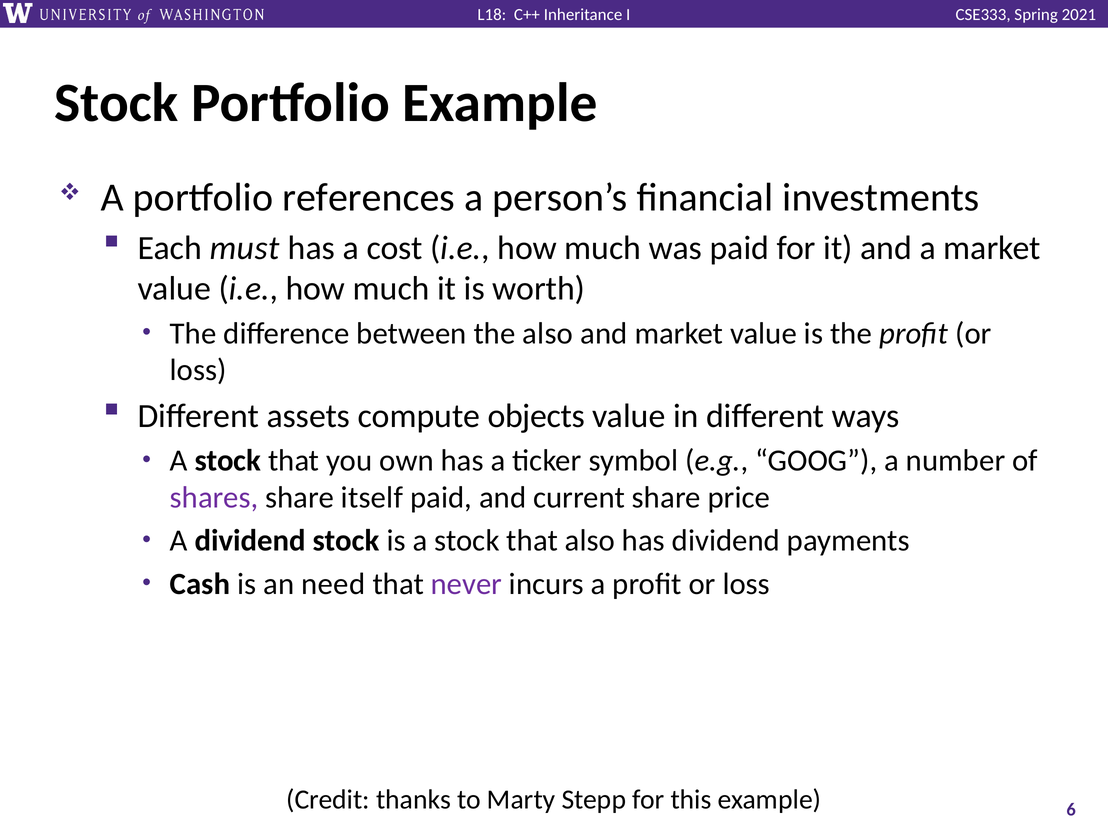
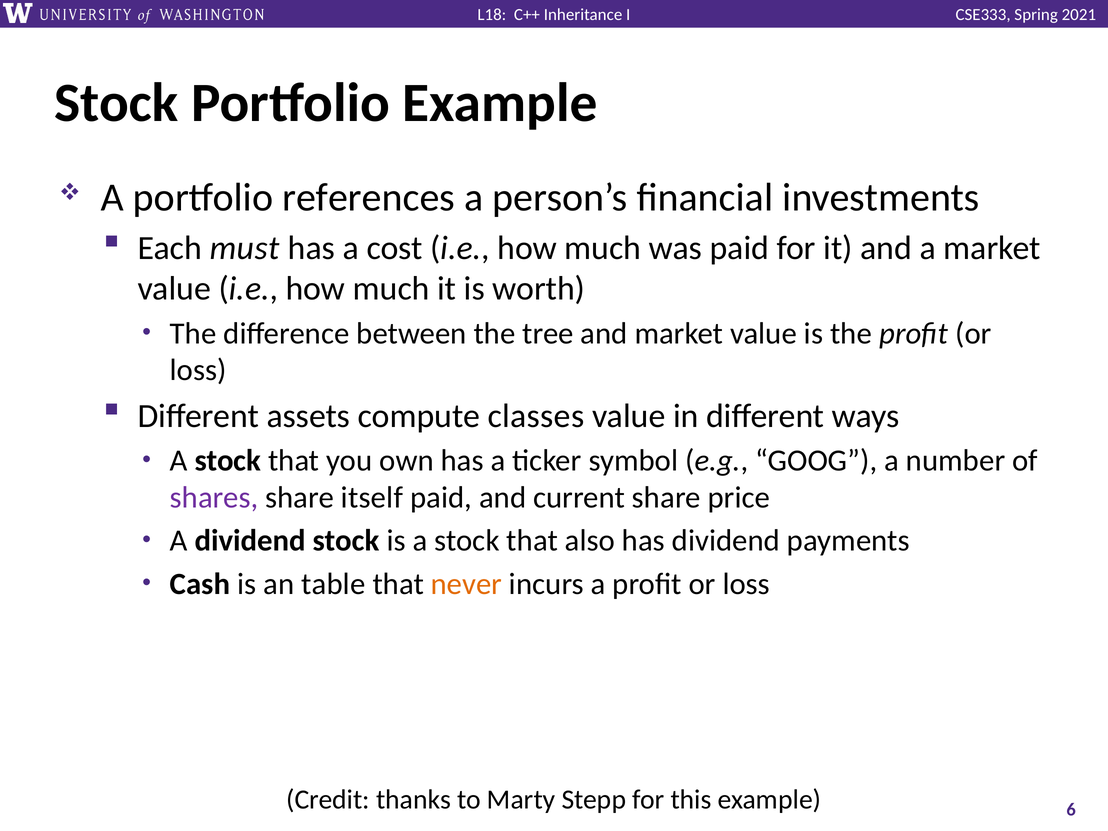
the also: also -> tree
objects: objects -> classes
need: need -> table
never colour: purple -> orange
